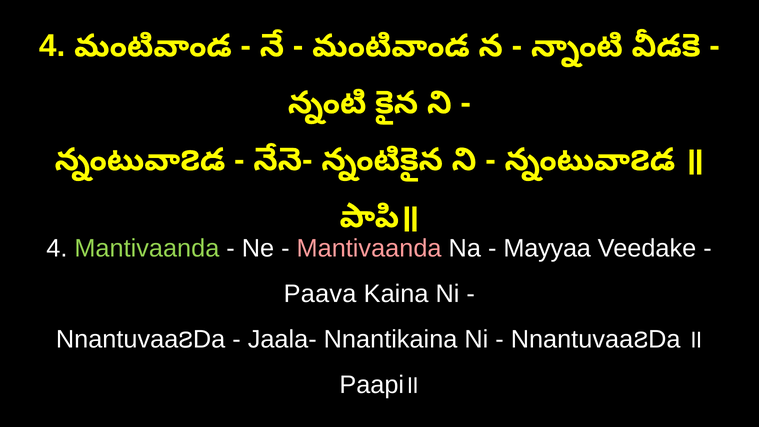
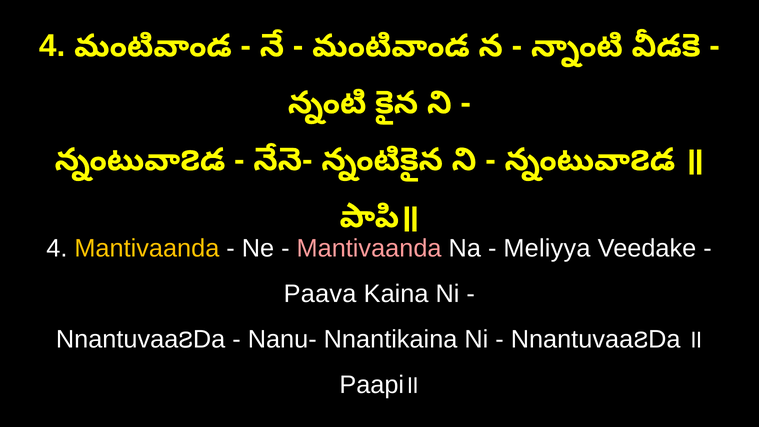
Mantivaanda at (147, 248) colour: light green -> yellow
Mayyaa: Mayyaa -> Meliyya
Jaala-: Jaala- -> Nanu-
